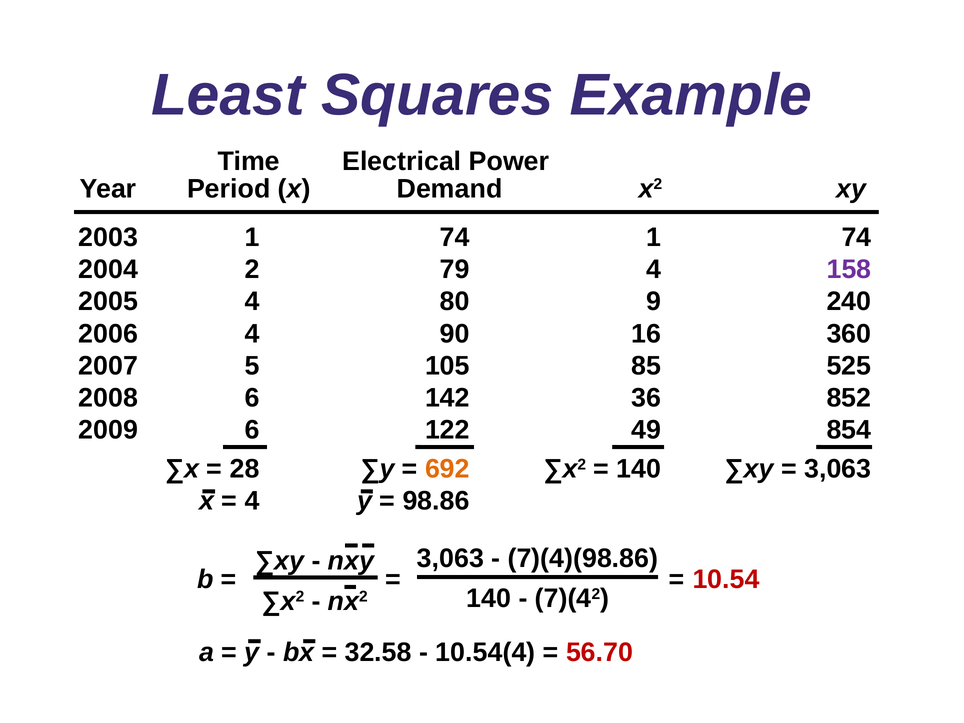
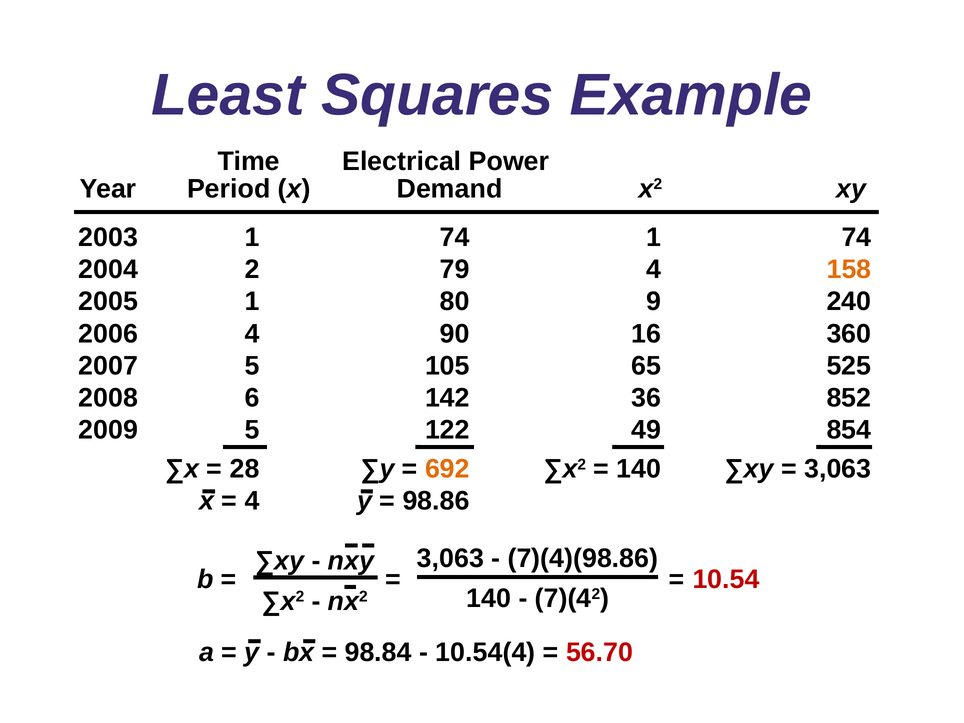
158 colour: purple -> orange
2005 4: 4 -> 1
85: 85 -> 65
2009 6: 6 -> 5
32.58: 32.58 -> 98.84
